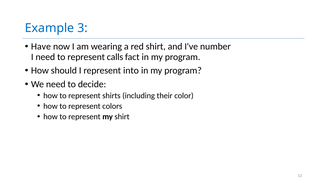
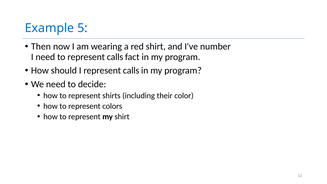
3: 3 -> 5
Have: Have -> Then
I represent into: into -> calls
